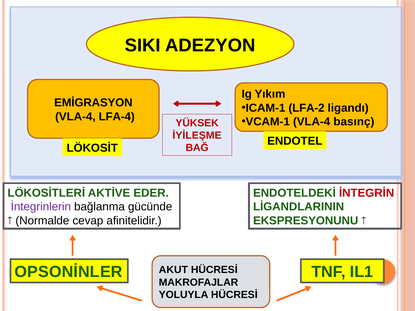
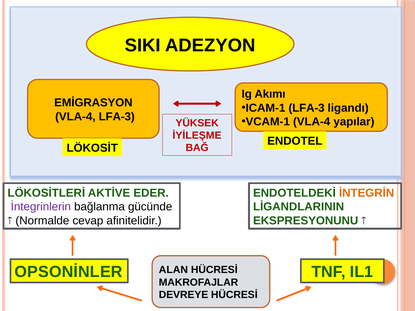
Yıkım: Yıkım -> Akımı
ICAM-1 LFA-2: LFA-2 -> LFA-3
VLA-4 LFA-4: LFA-4 -> LFA-3
basınç: basınç -> yapılar
İNTEGRİN colour: red -> orange
AKUT: AKUT -> ALAN
YOLUYLA: YOLUYLA -> DEVREYE
